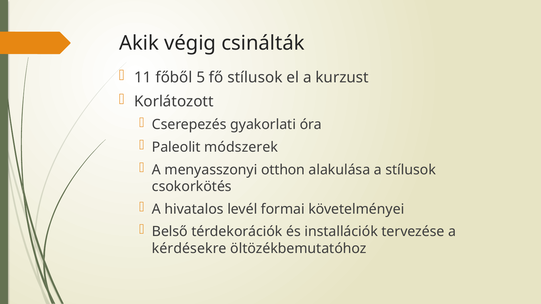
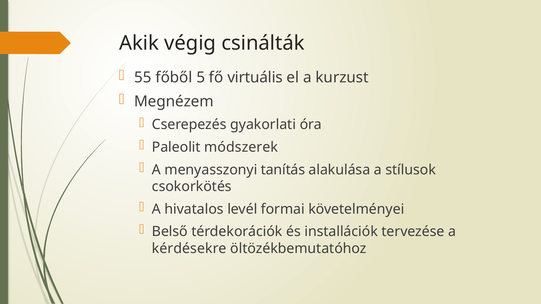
11: 11 -> 55
fő stílusok: stílusok -> virtuális
Korlátozott: Korlátozott -> Megnézem
otthon: otthon -> tanítás
